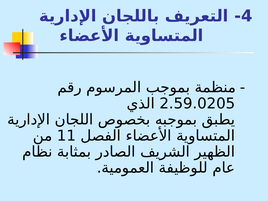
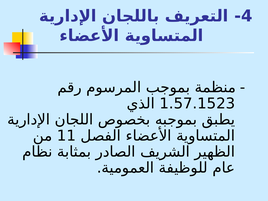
2.59.0205: 2.59.0205 -> 1.57.1523
